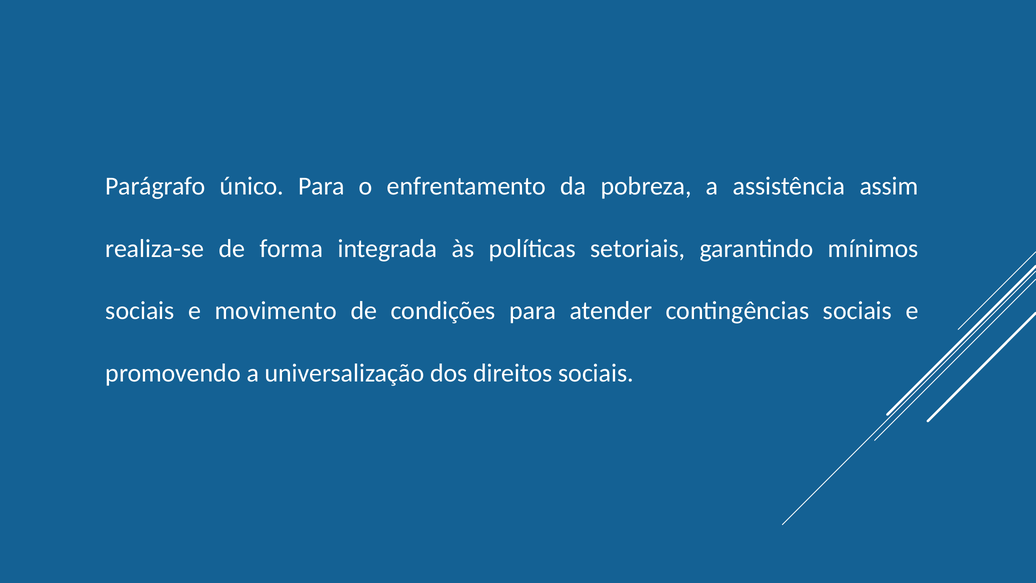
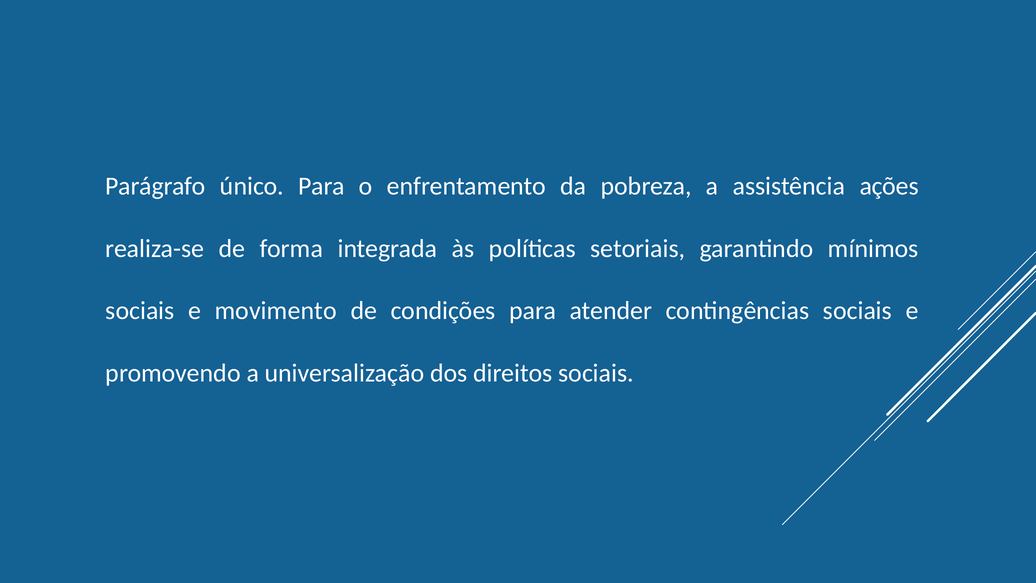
assim: assim -> ações
